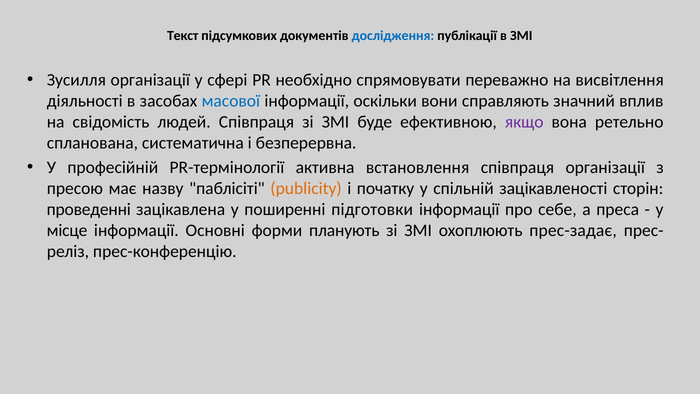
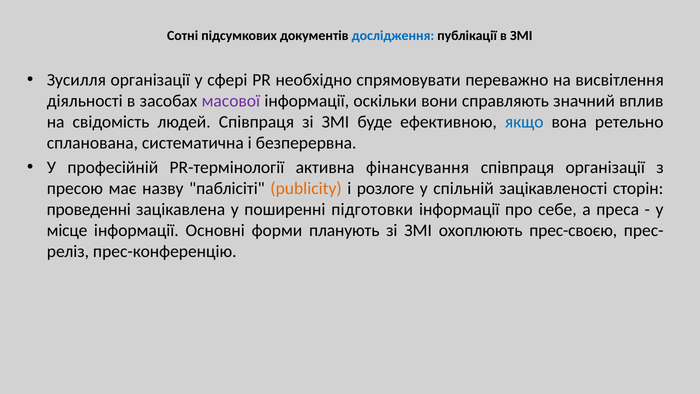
Текст: Текст -> Сотні
масової colour: blue -> purple
якщо colour: purple -> blue
встановлення: встановлення -> фінансування
початку: початку -> розлоге
прес-задає: прес-задає -> прес-своєю
